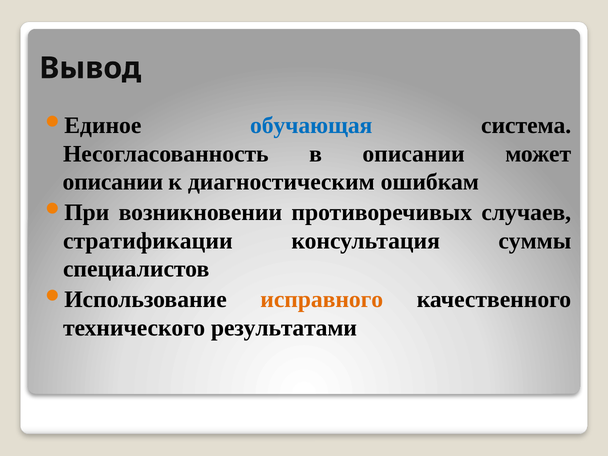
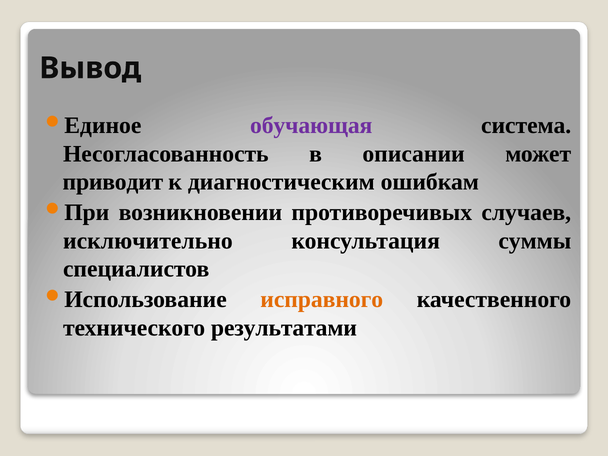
обучающая colour: blue -> purple
описании at (113, 182): описании -> приводит
стратификации: стратификации -> исключительно
